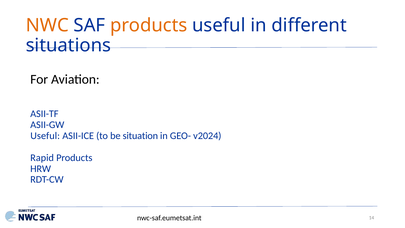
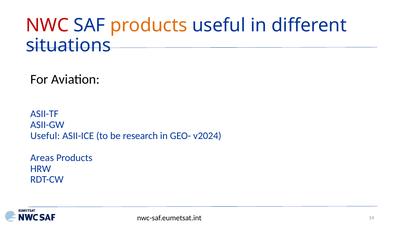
NWC colour: orange -> red
situation: situation -> research
Rapid: Rapid -> Areas
